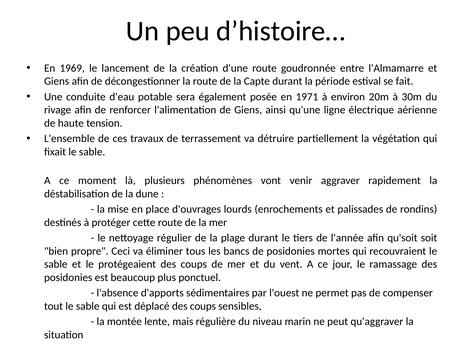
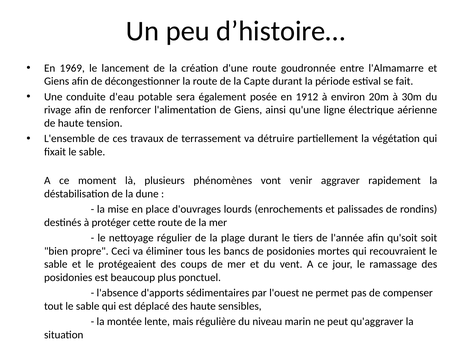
1971: 1971 -> 1912
déplacé des coups: coups -> haute
